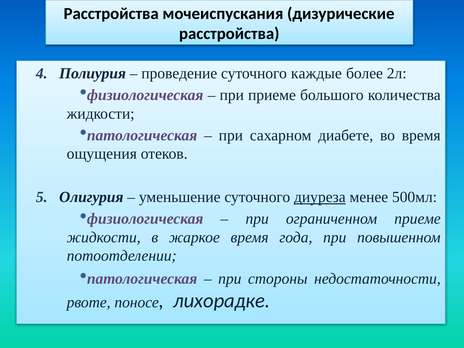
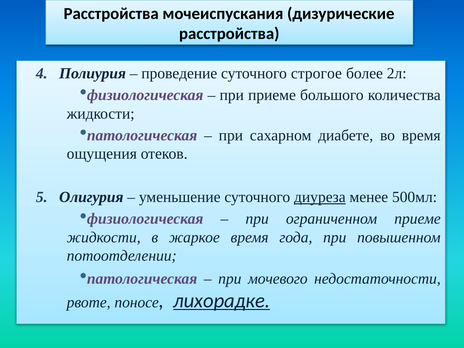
каждые: каждые -> строгое
стороны: стороны -> мочевого
лихорадке underline: none -> present
